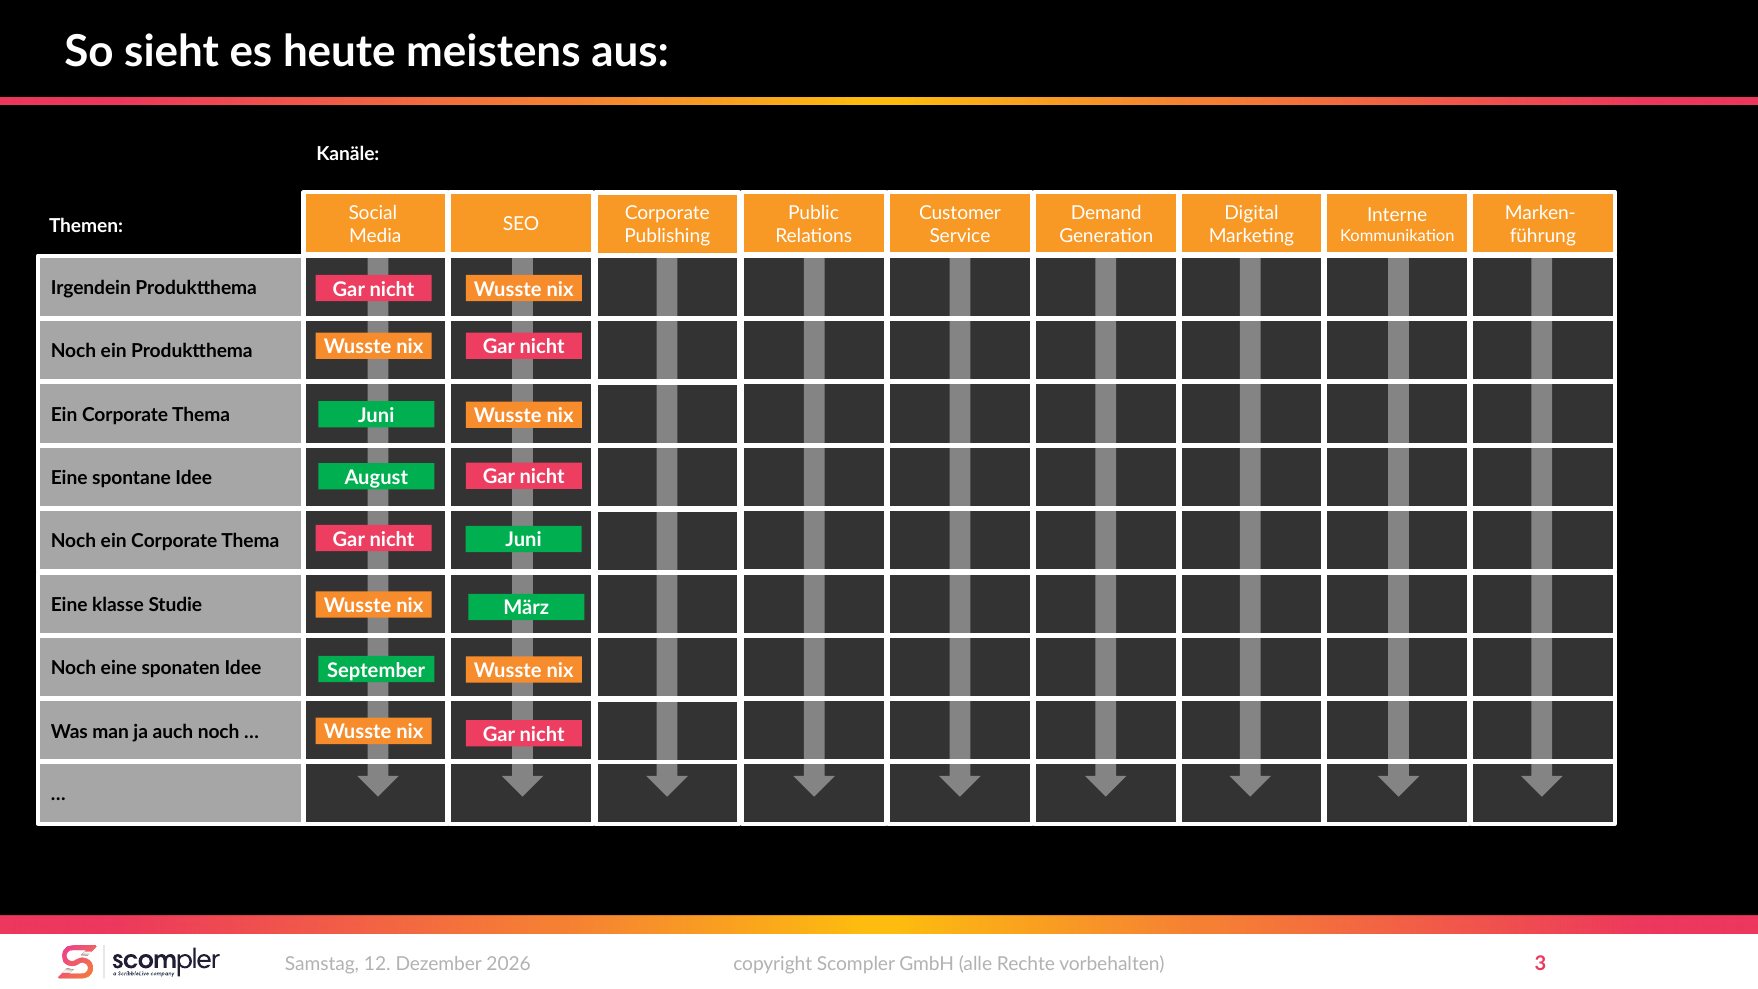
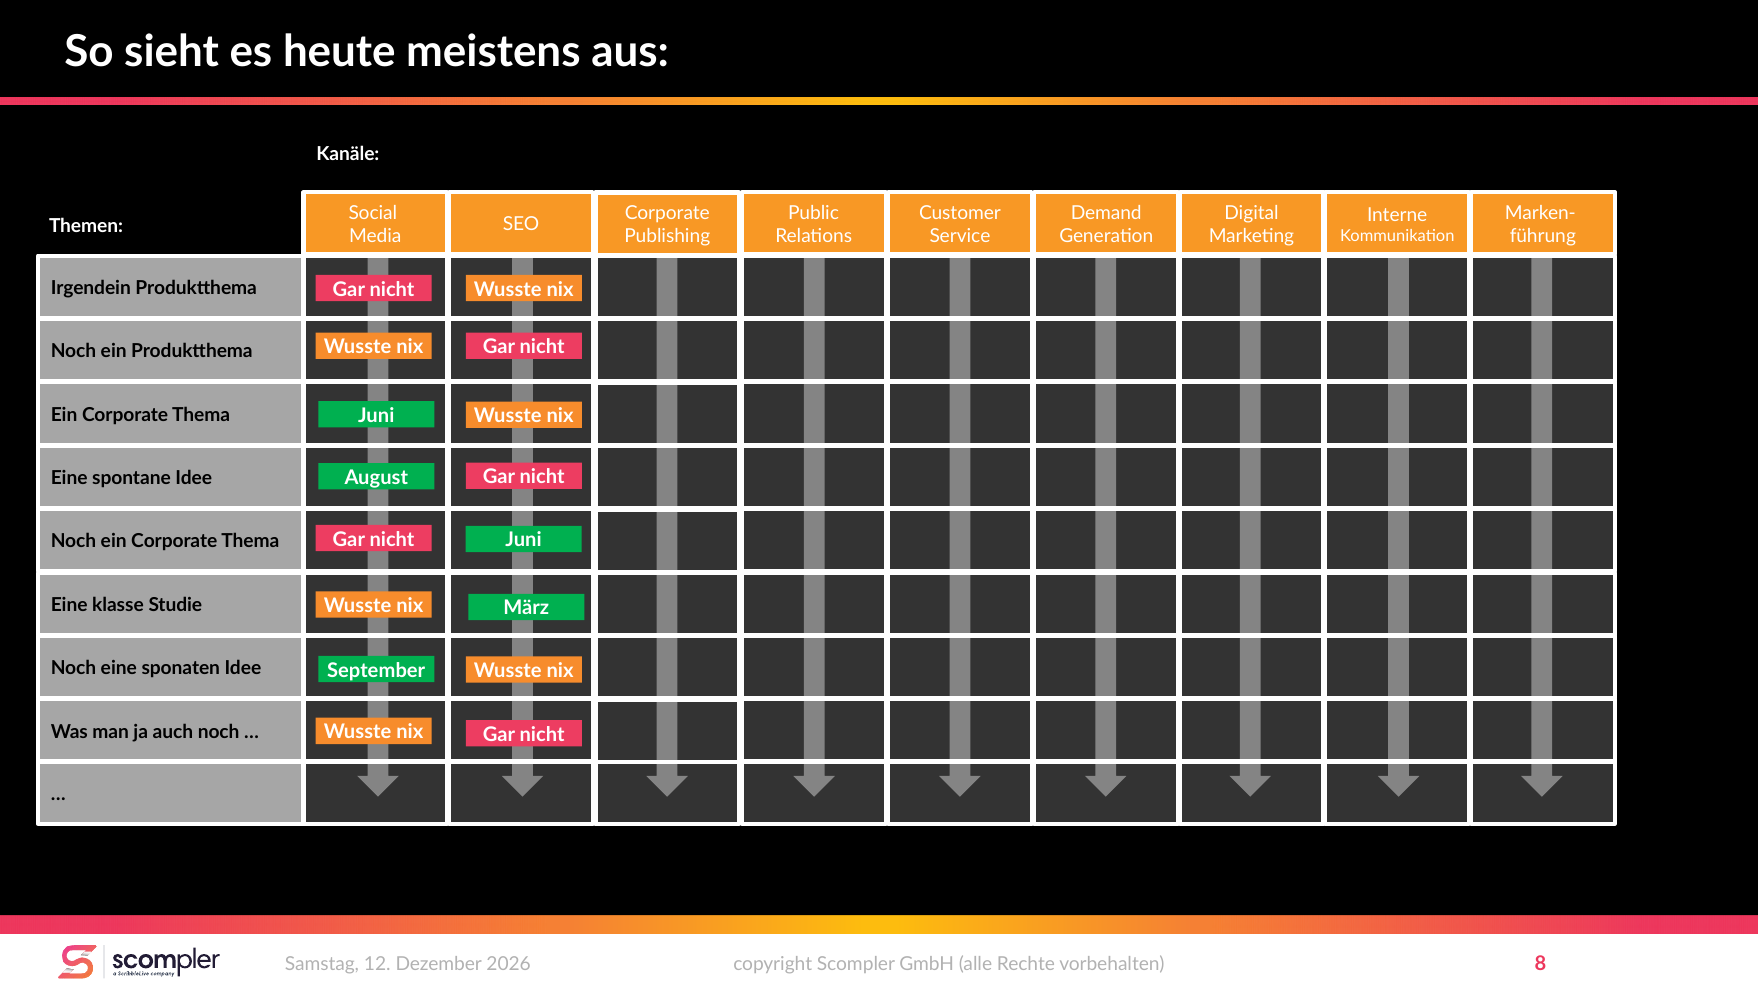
3: 3 -> 8
